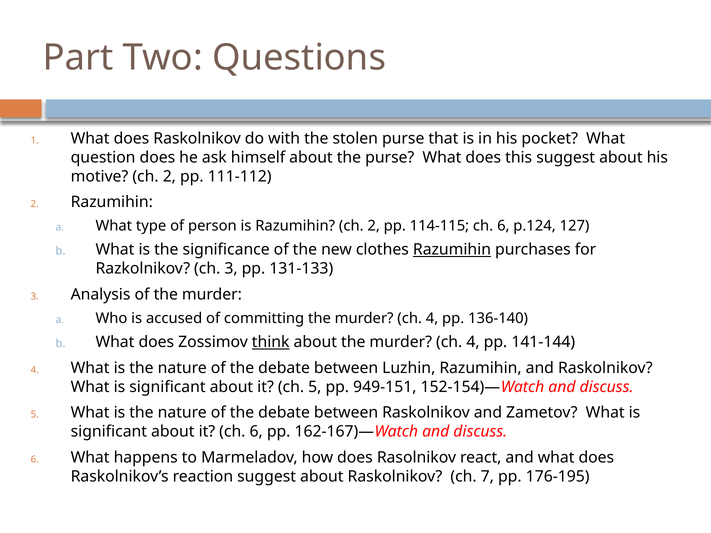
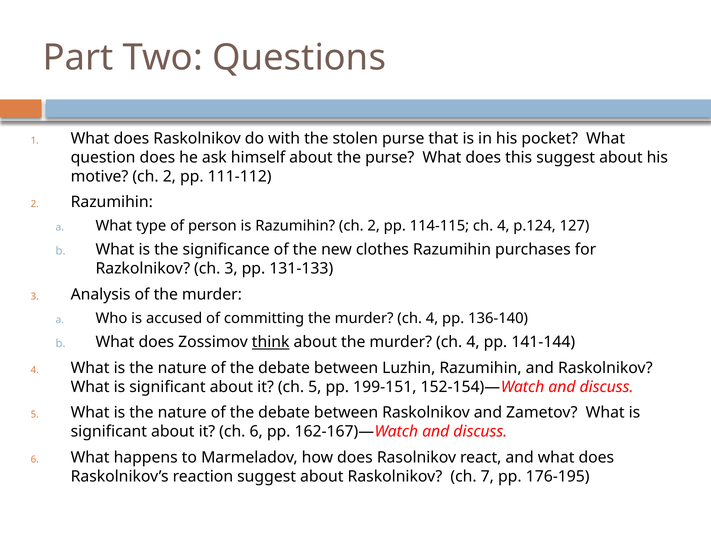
114-115 ch 6: 6 -> 4
Razumihin at (452, 250) underline: present -> none
949-151: 949-151 -> 199-151
